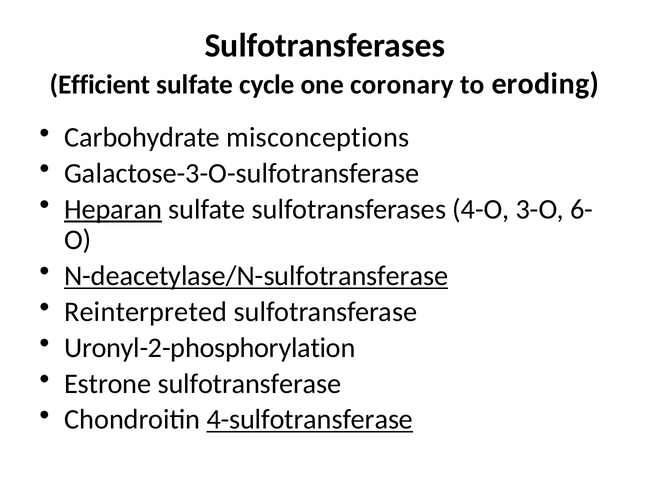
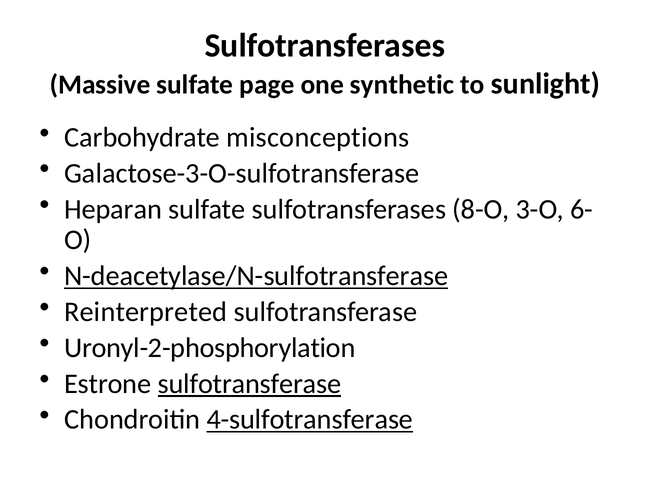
Efficient: Efficient -> Massive
cycle: cycle -> page
coronary: coronary -> synthetic
eroding: eroding -> sunlight
Heparan underline: present -> none
4-O: 4-O -> 8-O
sulfotransferase at (250, 383) underline: none -> present
